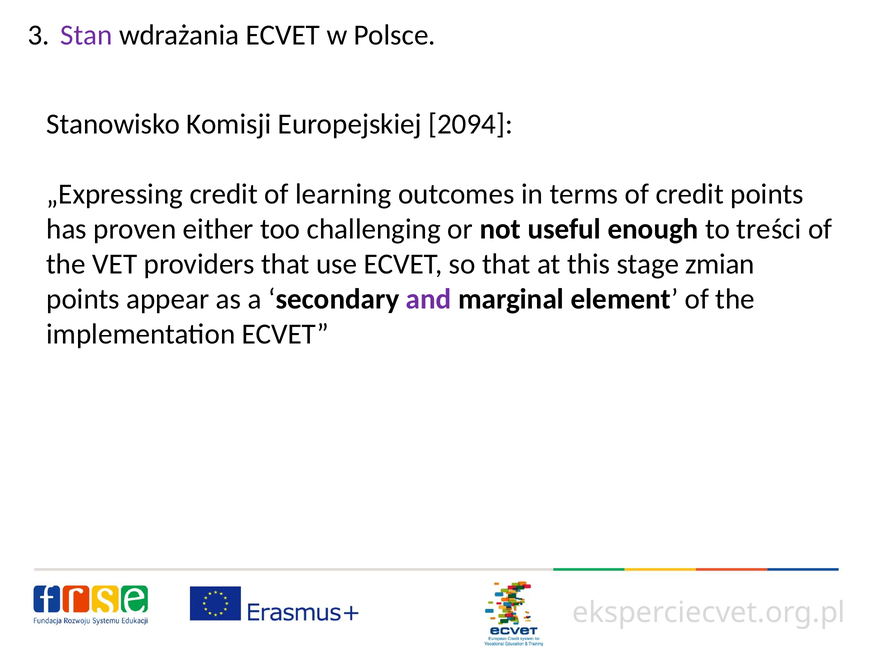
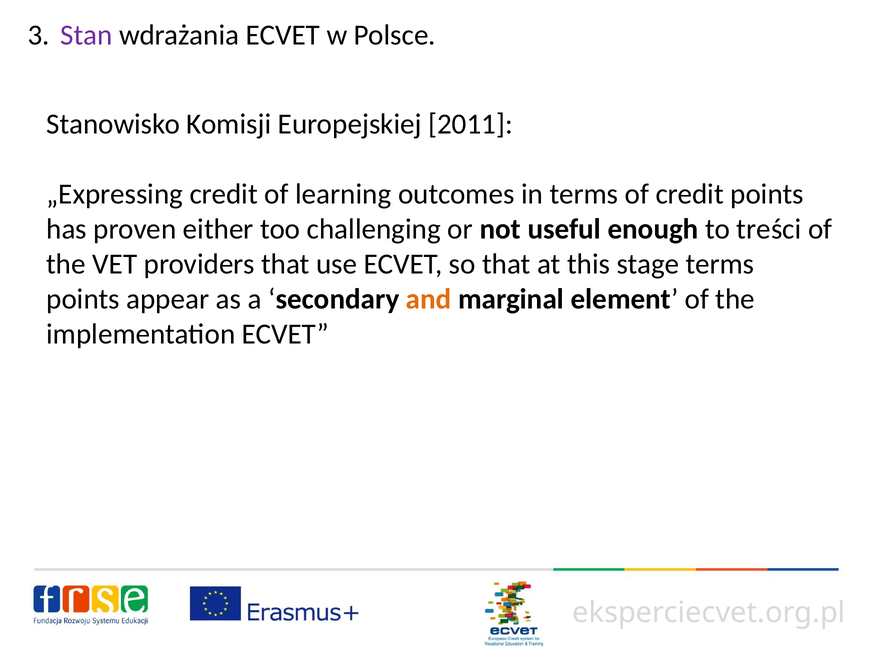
2094: 2094 -> 2011
stage zmian: zmian -> terms
and colour: purple -> orange
